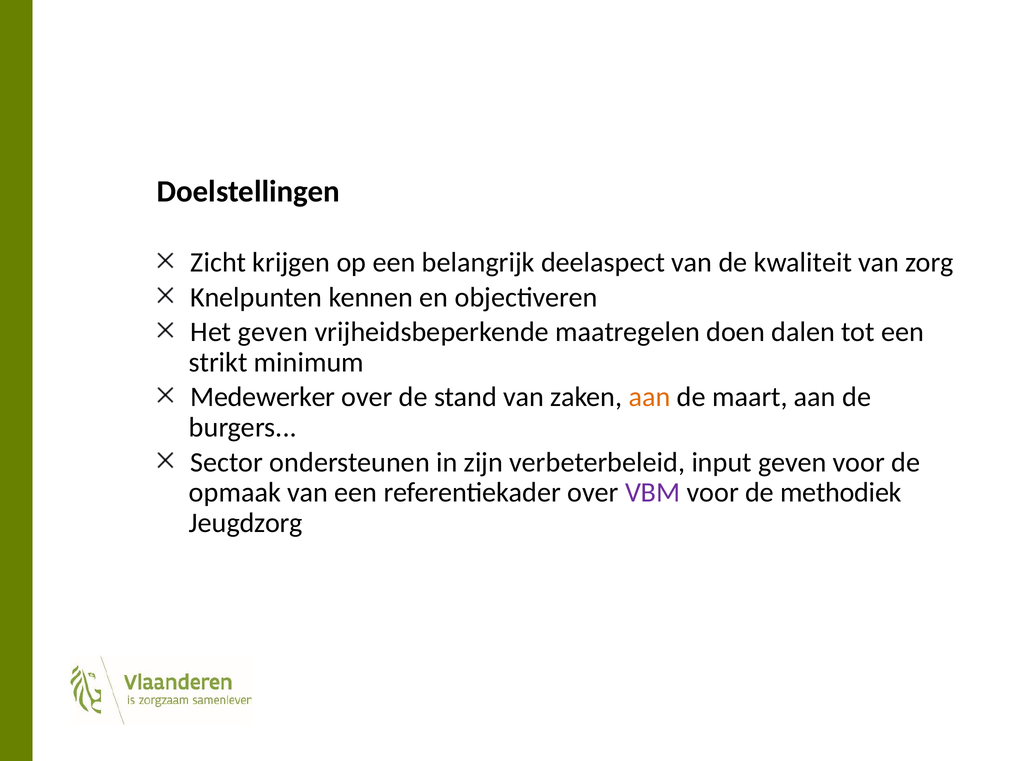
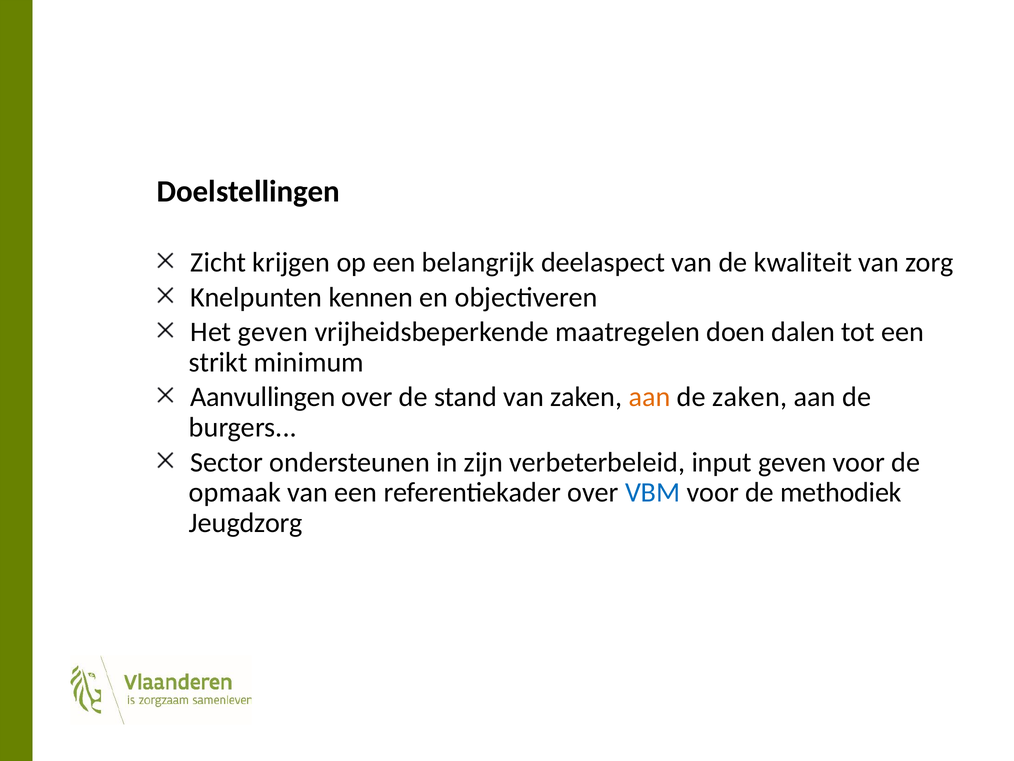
Medewerker: Medewerker -> Aanvullingen
de maart: maart -> zaken
VBM colour: purple -> blue
